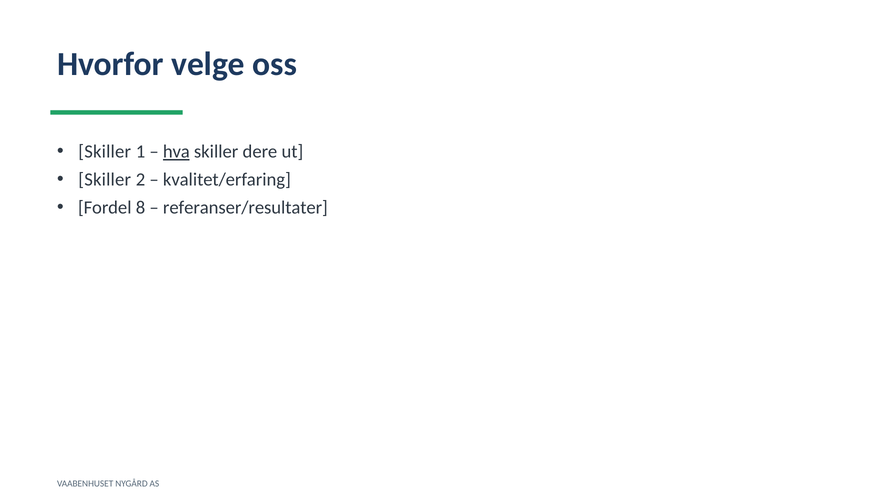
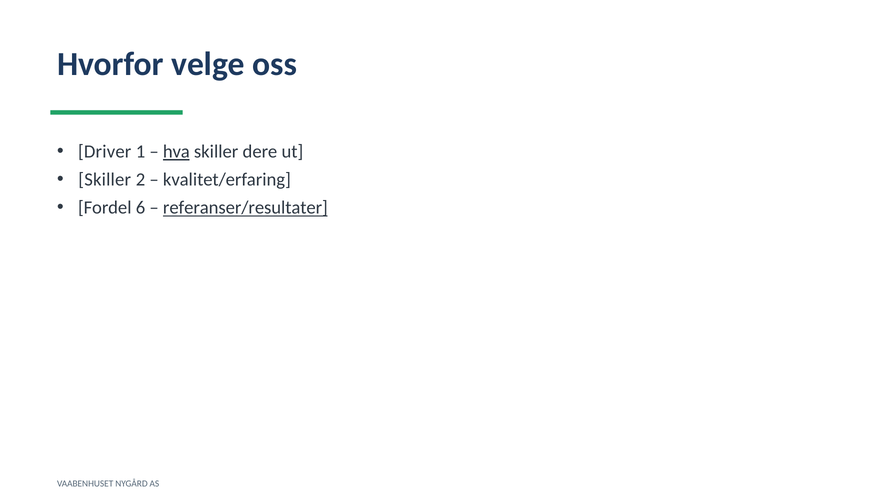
Skiller at (105, 152): Skiller -> Driver
8: 8 -> 6
referanser/resultater underline: none -> present
